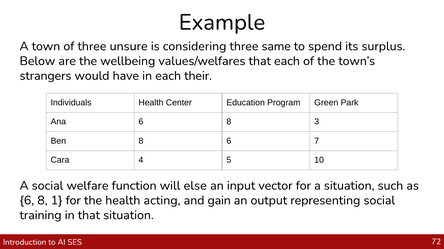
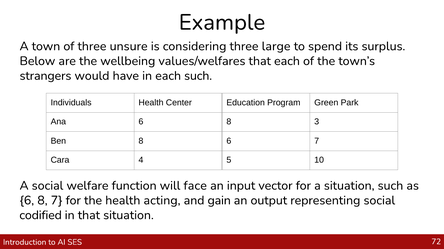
same: same -> large
each their: their -> such
else: else -> face
8 1: 1 -> 7
training: training -> codified
